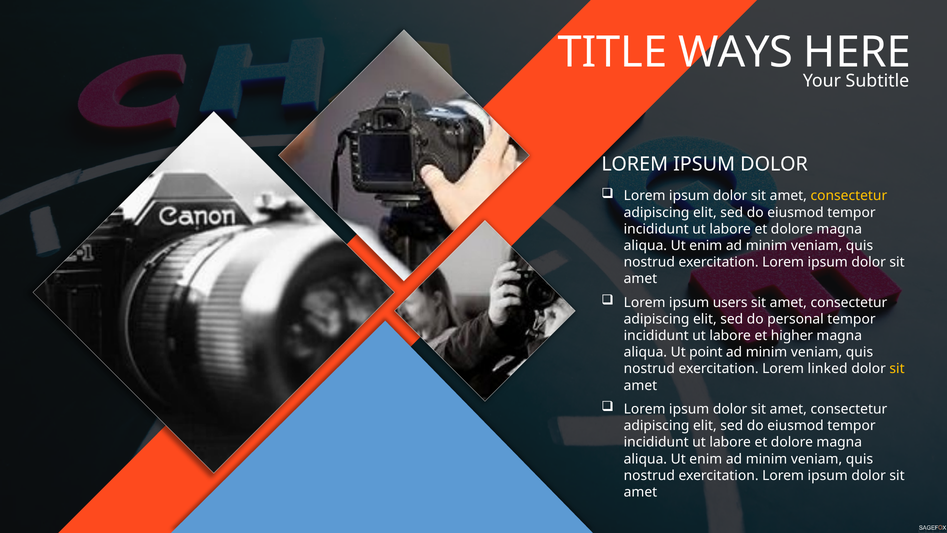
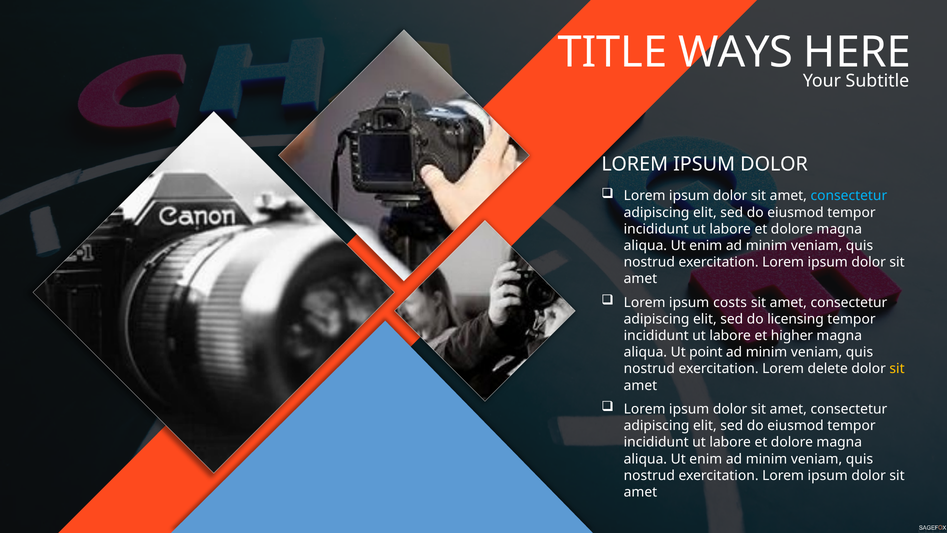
consectetur at (849, 196) colour: yellow -> light blue
users: users -> costs
personal: personal -> licensing
linked: linked -> delete
